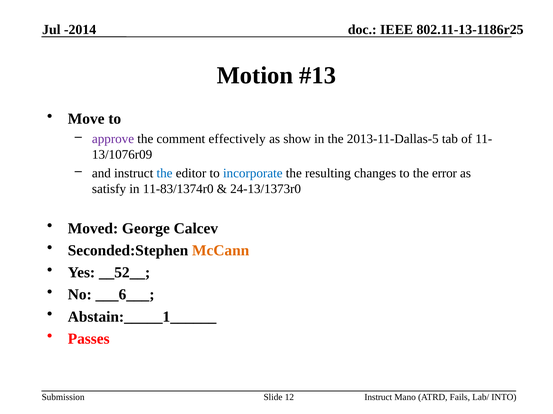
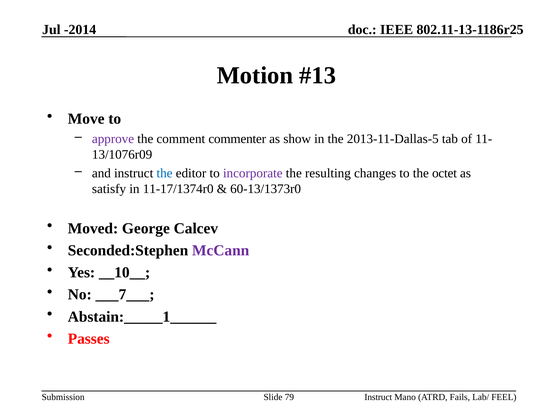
effectively: effectively -> commenter
incorporate colour: blue -> purple
error: error -> octet
11-83/1374r0: 11-83/1374r0 -> 11-17/1374r0
24-13/1373r0: 24-13/1373r0 -> 60-13/1373r0
McCann colour: orange -> purple
__52__: __52__ -> __10__
___6___: ___6___ -> ___7___
12: 12 -> 79
INTO: INTO -> FEEL
